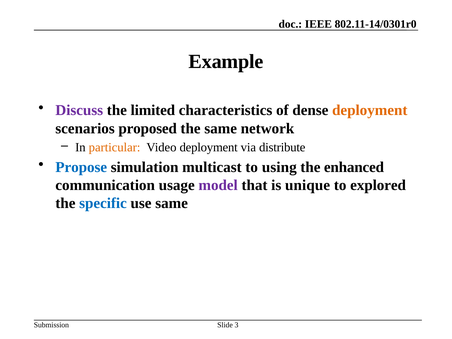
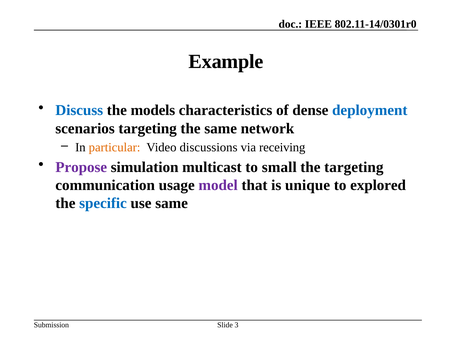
Discuss colour: purple -> blue
limited: limited -> models
deployment at (370, 110) colour: orange -> blue
scenarios proposed: proposed -> targeting
Video deployment: deployment -> discussions
distribute: distribute -> receiving
Propose colour: blue -> purple
using: using -> small
the enhanced: enhanced -> targeting
